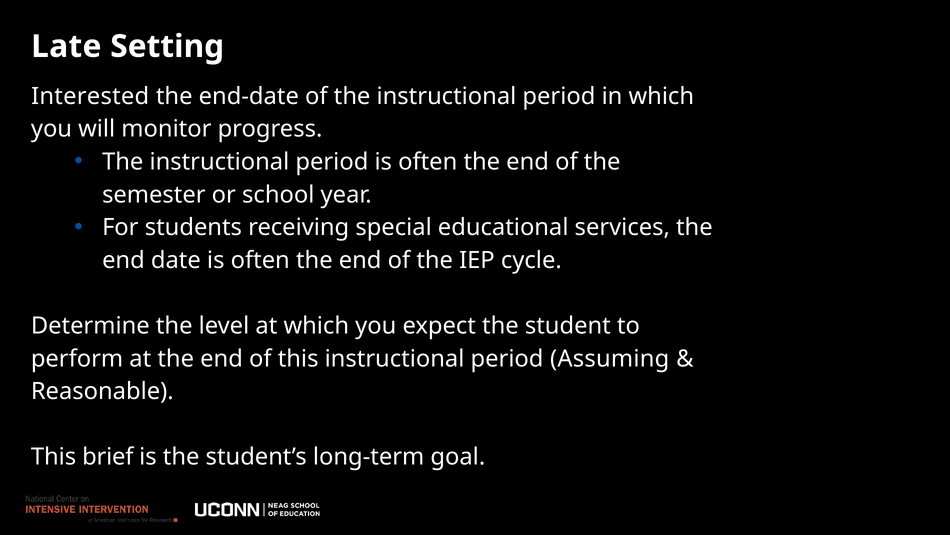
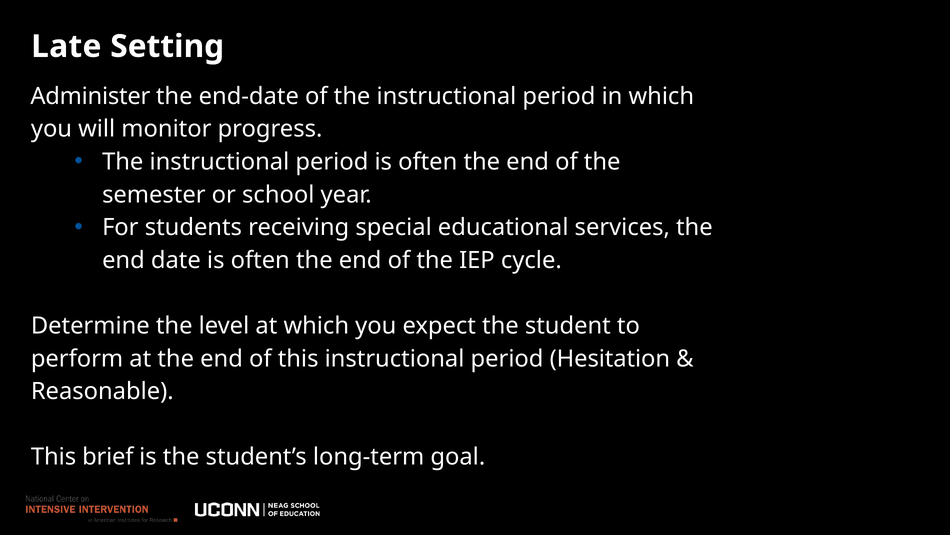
Interested: Interested -> Administer
Assuming: Assuming -> Hesitation
